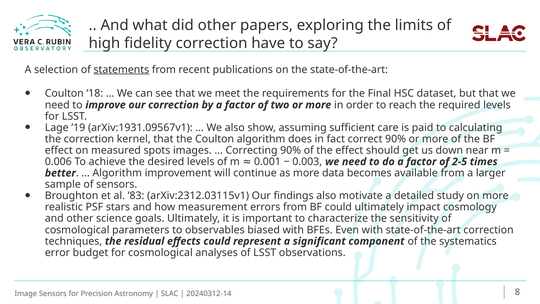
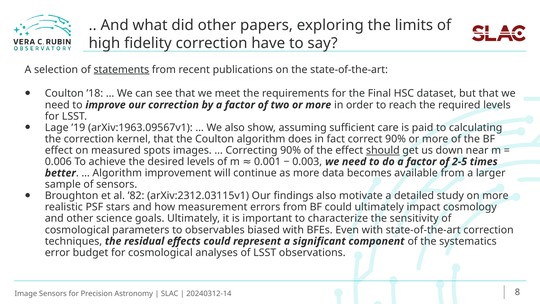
arXiv:1931.09567v1: arXiv:1931.09567v1 -> arXiv:1963.09567v1
should underline: none -> present
’83: ’83 -> ’82
